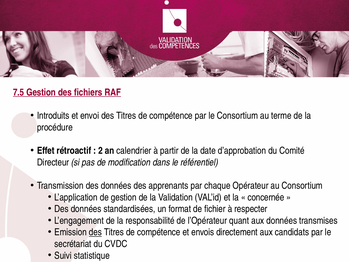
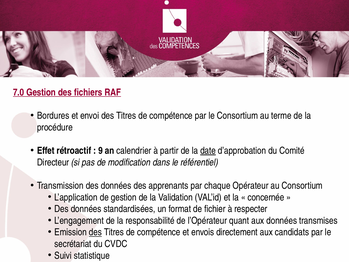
7.5: 7.5 -> 7.0
Introduits: Introduits -> Bordures
2: 2 -> 9
date underline: none -> present
